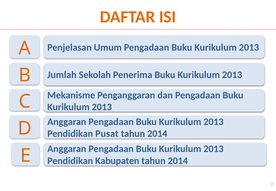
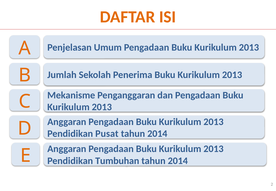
Kabupaten: Kabupaten -> Tumbuhan
